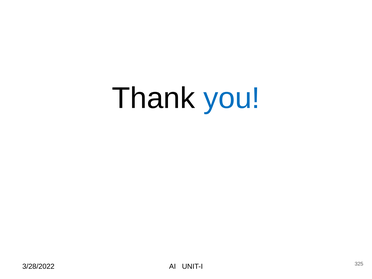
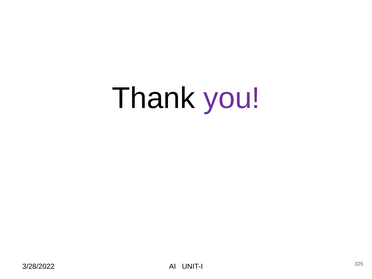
you colour: blue -> purple
